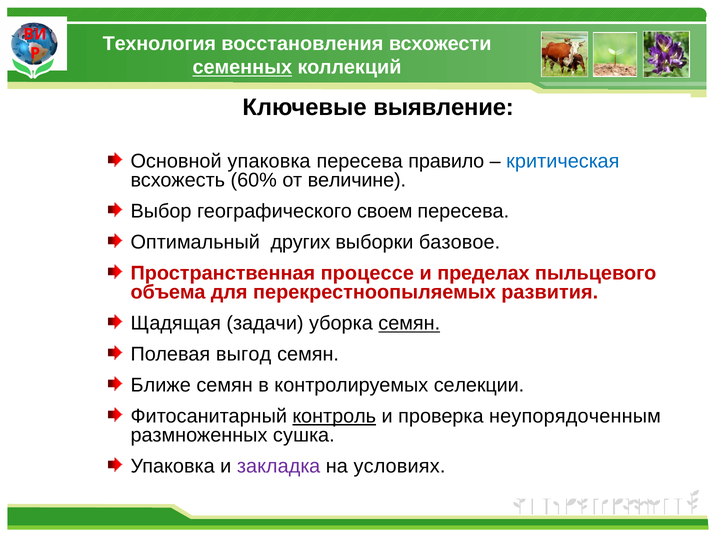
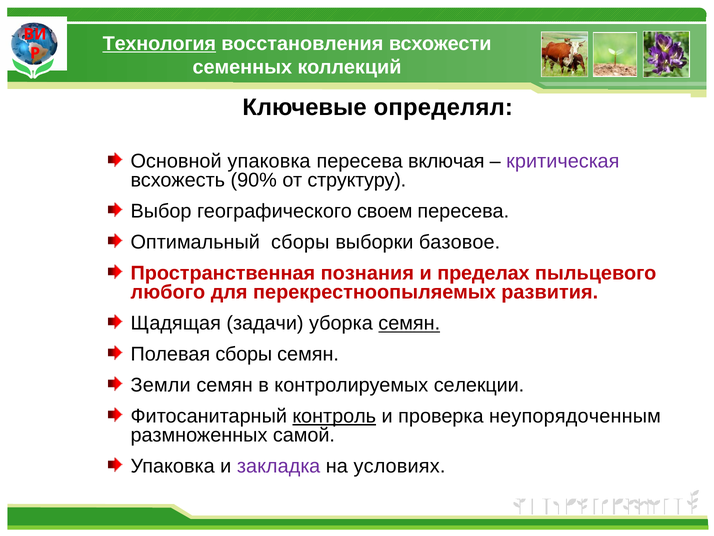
Технология underline: none -> present
семенных underline: present -> none
выявление: выявление -> определял
правило: правило -> включая
критическая colour: blue -> purple
60%: 60% -> 90%
величине: величине -> структуру
Оптимальный других: других -> сборы
процессе: процессе -> познания
объема: объема -> любого
Полевая выгод: выгод -> сборы
Ближе: Ближе -> Земли
сушка: сушка -> самой
